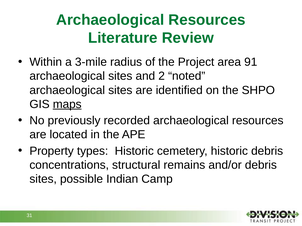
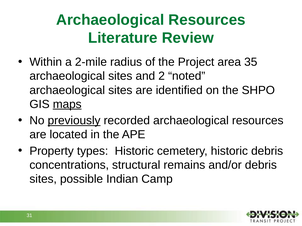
3-mile: 3-mile -> 2-mile
91: 91 -> 35
previously underline: none -> present
